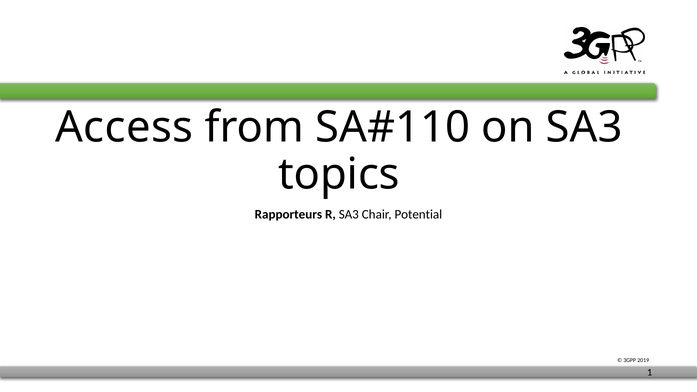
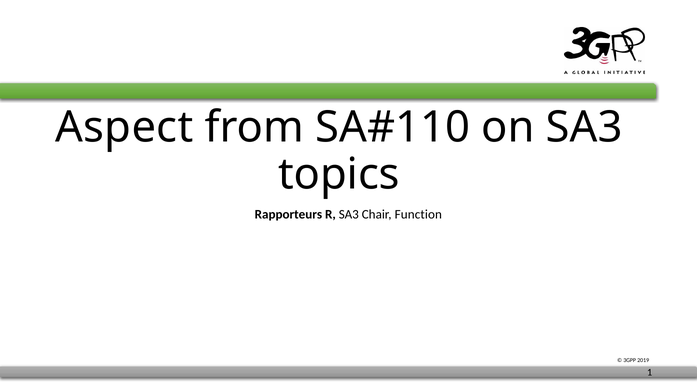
Access: Access -> Aspect
Potential: Potential -> Function
